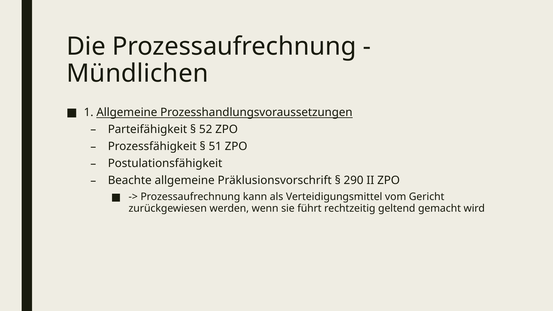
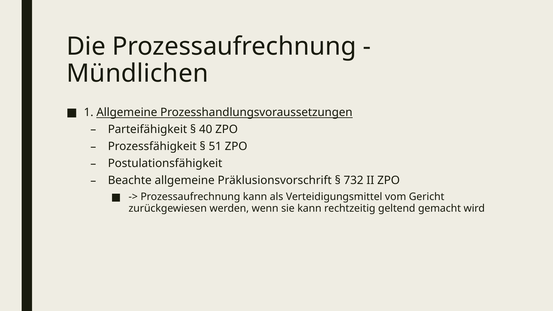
52: 52 -> 40
290: 290 -> 732
sie führt: führt -> kann
